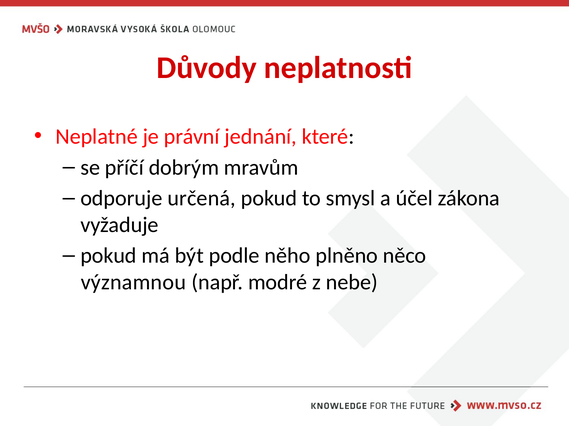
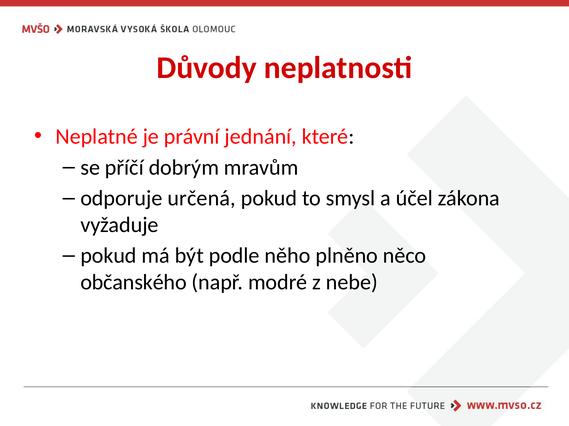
významnou: významnou -> občanského
